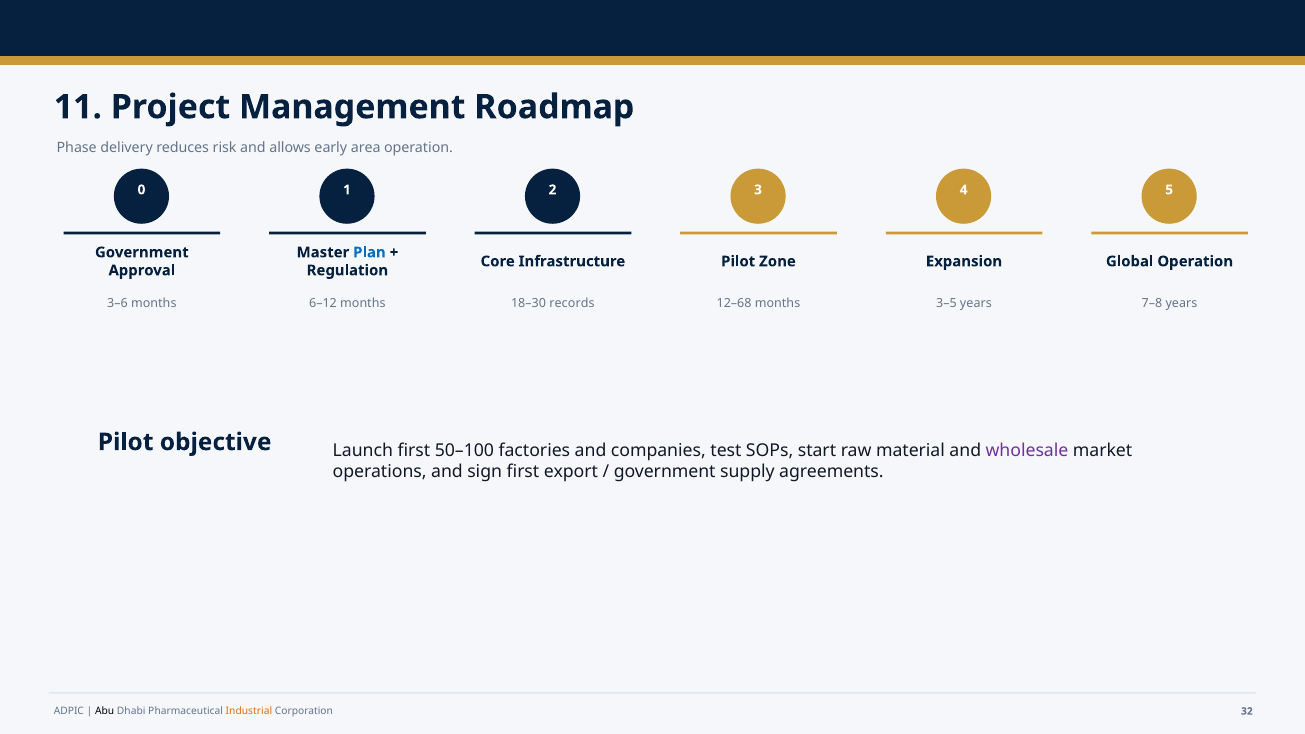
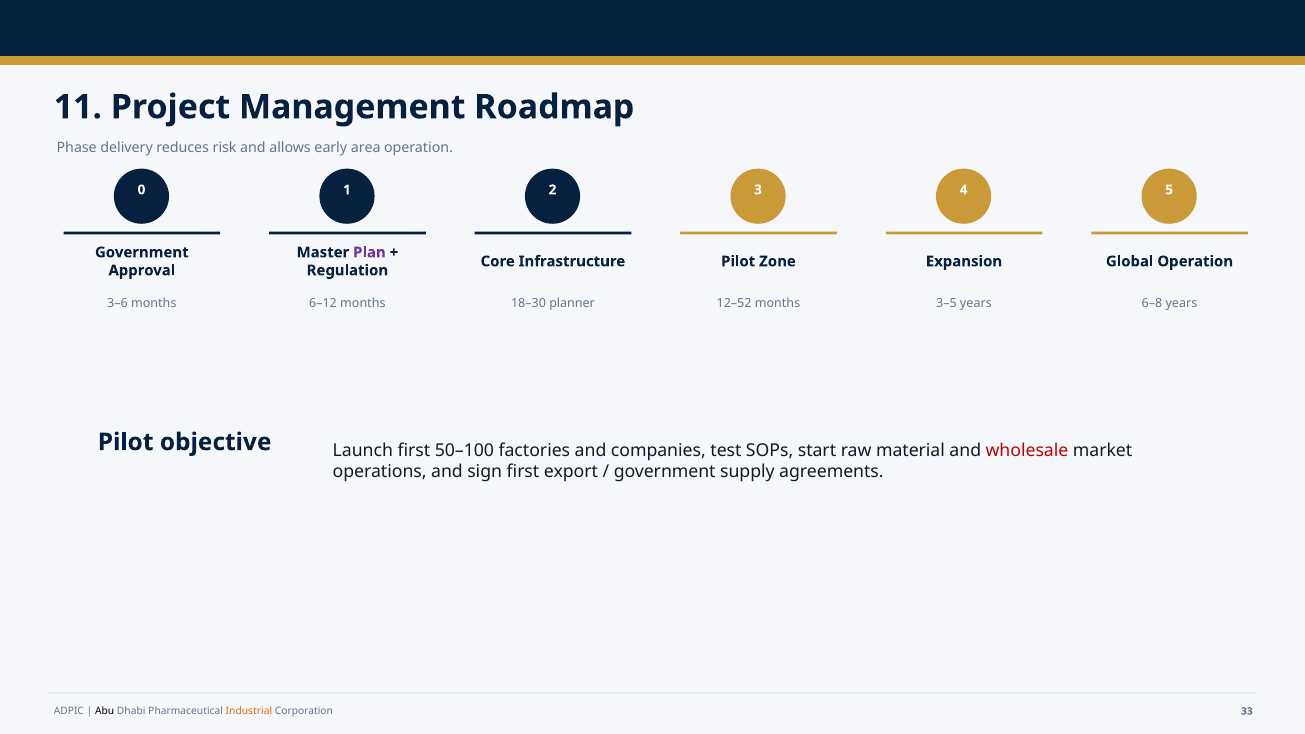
Plan colour: blue -> purple
records: records -> planner
12–68: 12–68 -> 12–52
7–8: 7–8 -> 6–8
wholesale colour: purple -> red
32: 32 -> 33
